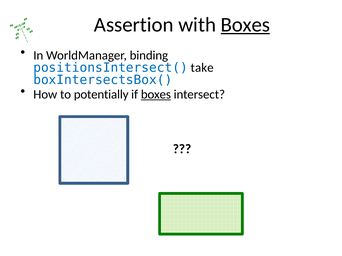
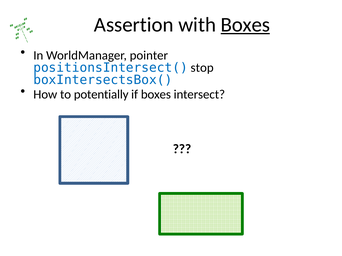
binding: binding -> pointer
take: take -> stop
boxes at (156, 94) underline: present -> none
